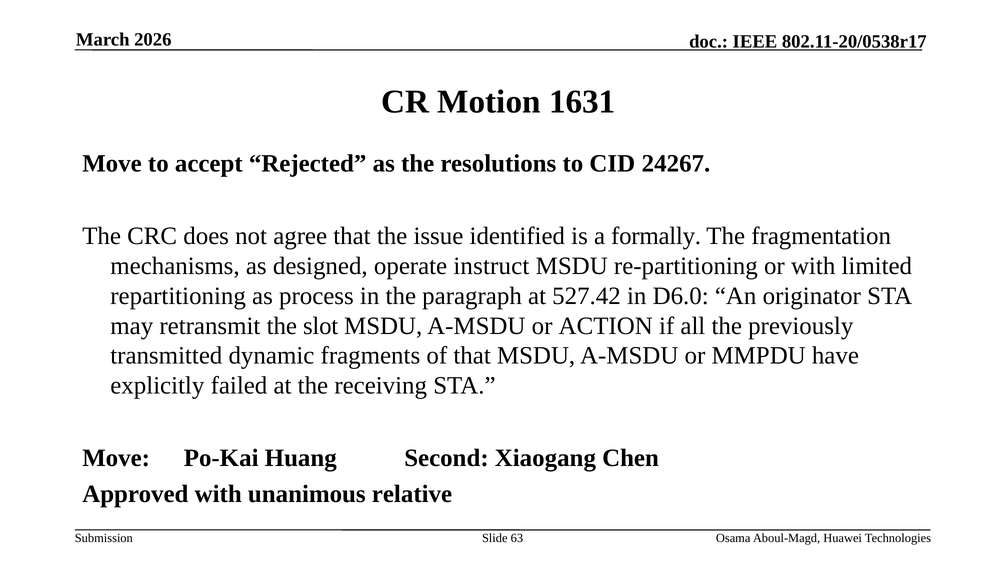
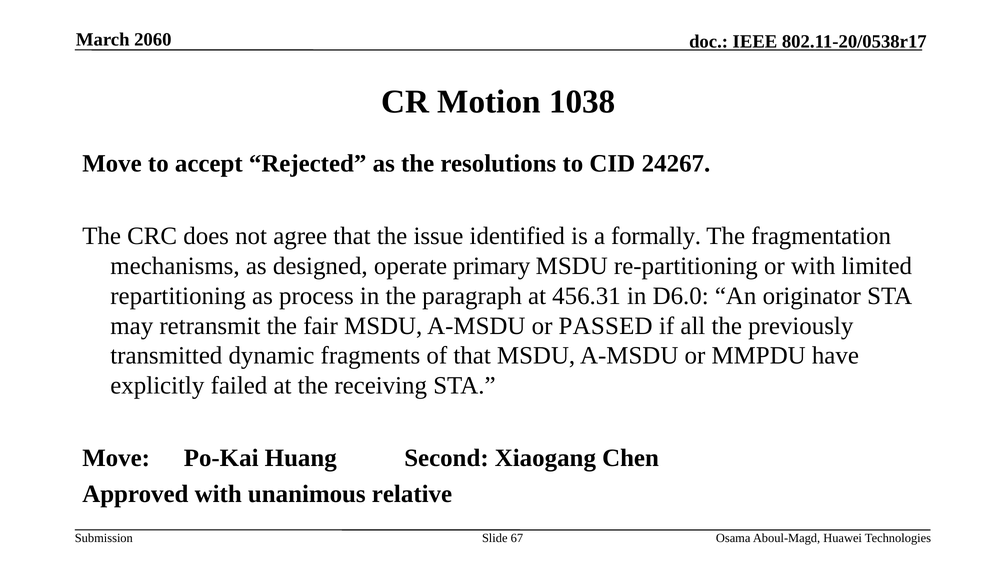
2026: 2026 -> 2060
1631: 1631 -> 1038
instruct: instruct -> primary
527.42: 527.42 -> 456.31
slot: slot -> fair
ACTION: ACTION -> PASSED
63: 63 -> 67
